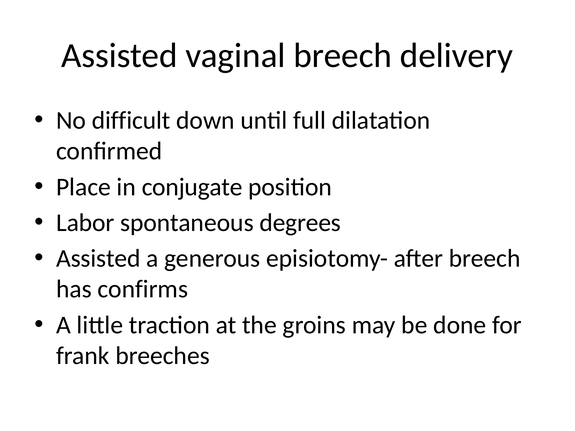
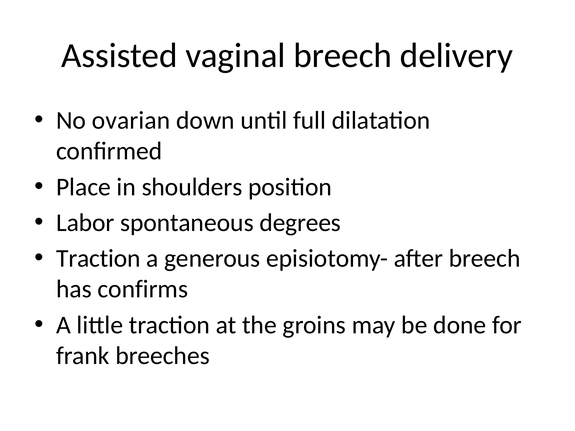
difficult: difficult -> ovarian
conjugate: conjugate -> shoulders
Assisted at (98, 259): Assisted -> Traction
